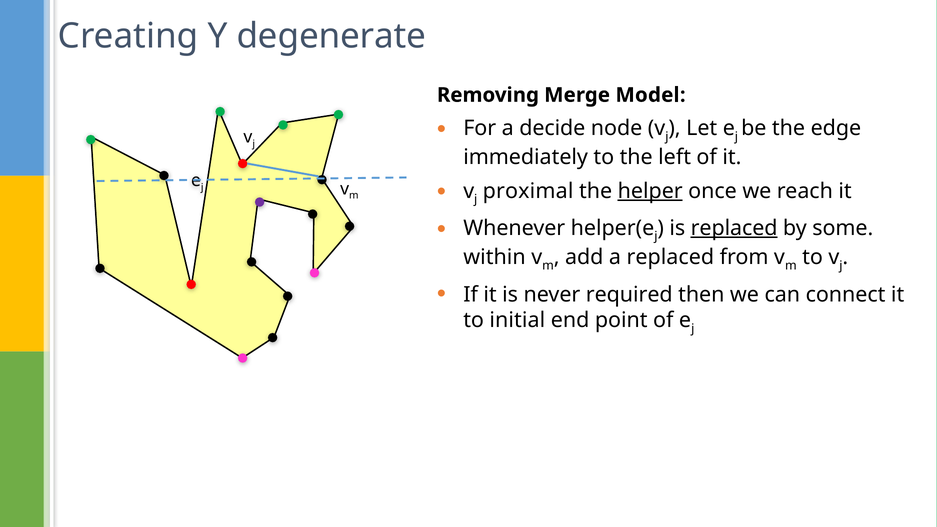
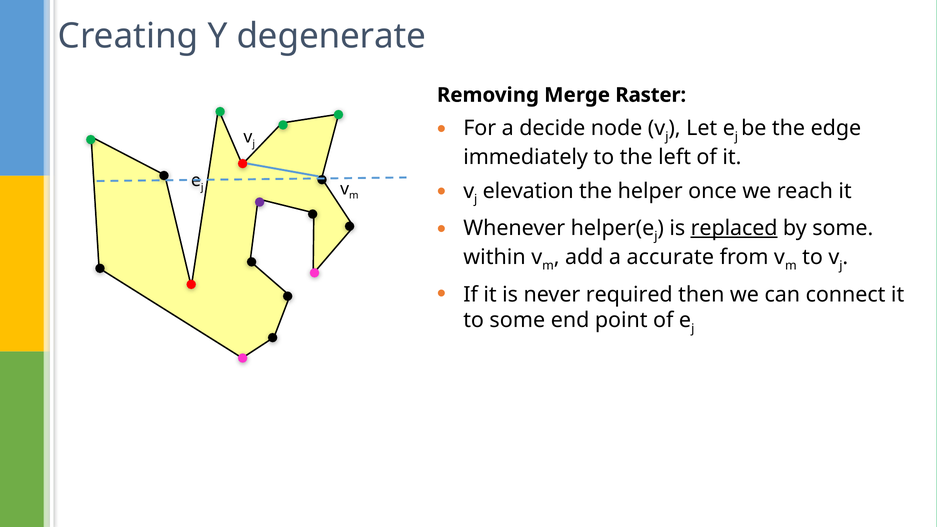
Model: Model -> Raster
proximal: proximal -> elevation
helper underline: present -> none
a replaced: replaced -> accurate
to initial: initial -> some
